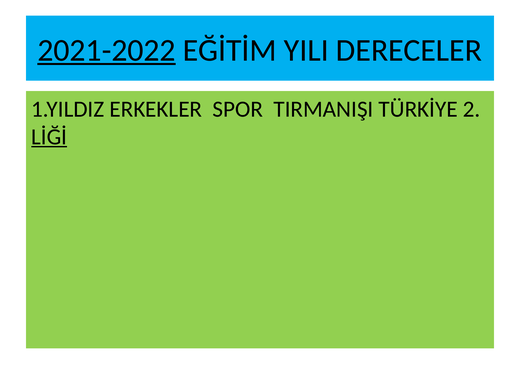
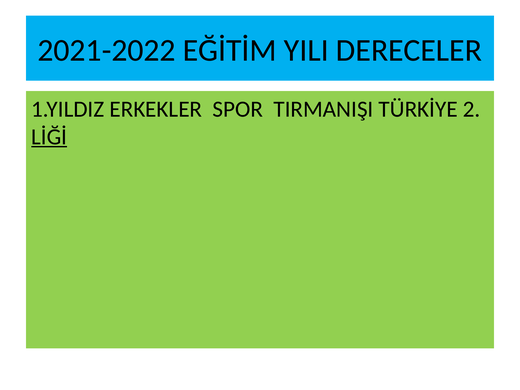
2021-2022 underline: present -> none
